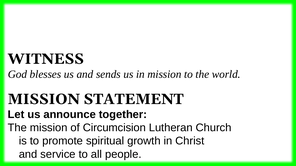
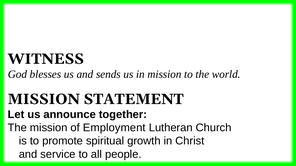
Circumcision: Circumcision -> Employment
